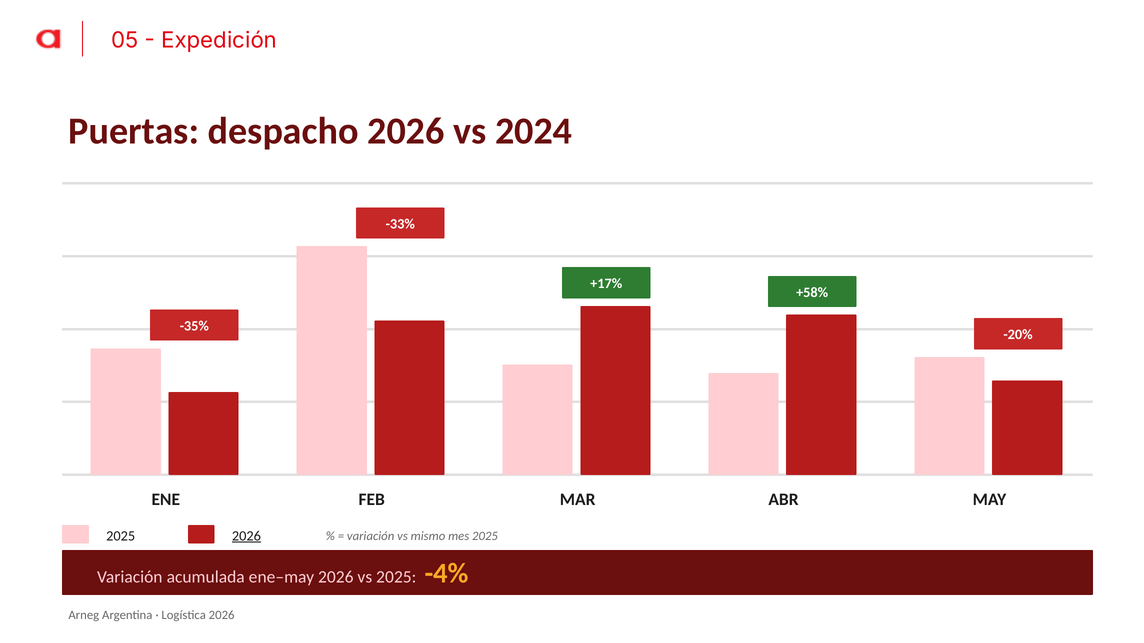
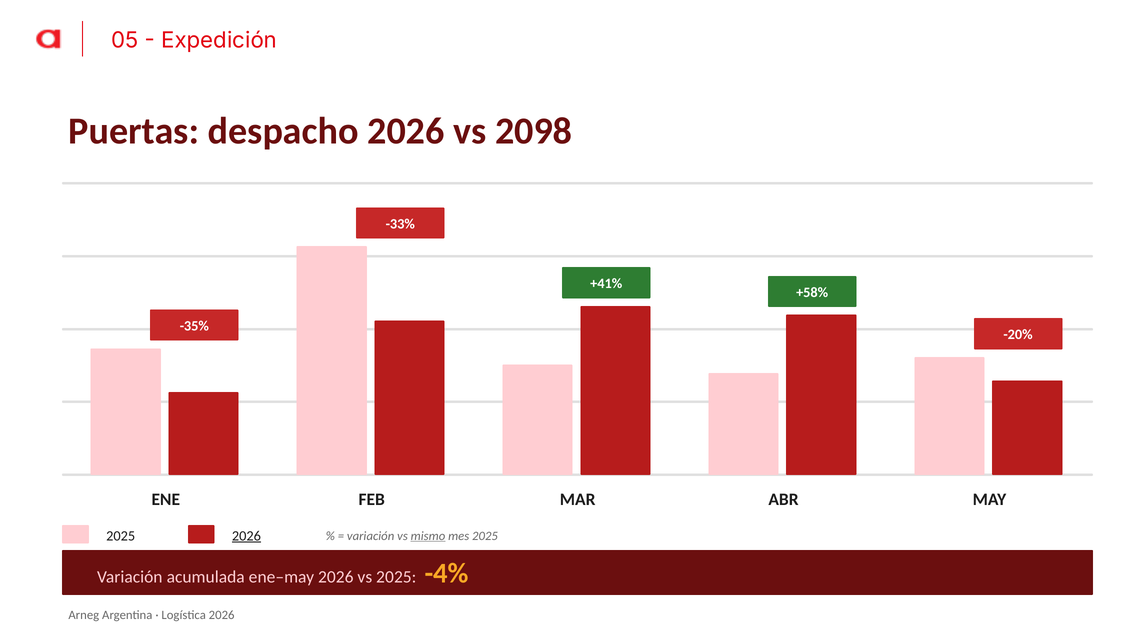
2024: 2024 -> 2098
+17%: +17% -> +41%
mismo underline: none -> present
